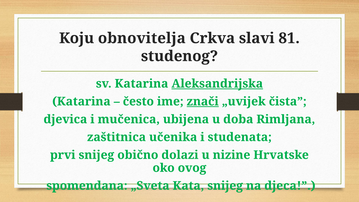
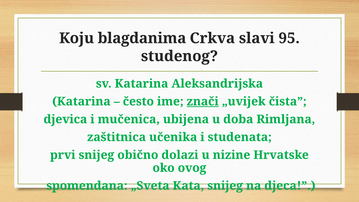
obnovitelja: obnovitelja -> blagdanima
81: 81 -> 95
Aleksandrijska underline: present -> none
